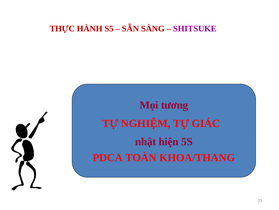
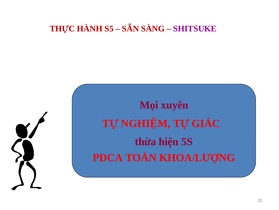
tương: tương -> xuyên
nhật: nhật -> thừa
KHOA/THANG: KHOA/THANG -> KHOA/LƯỢNG
